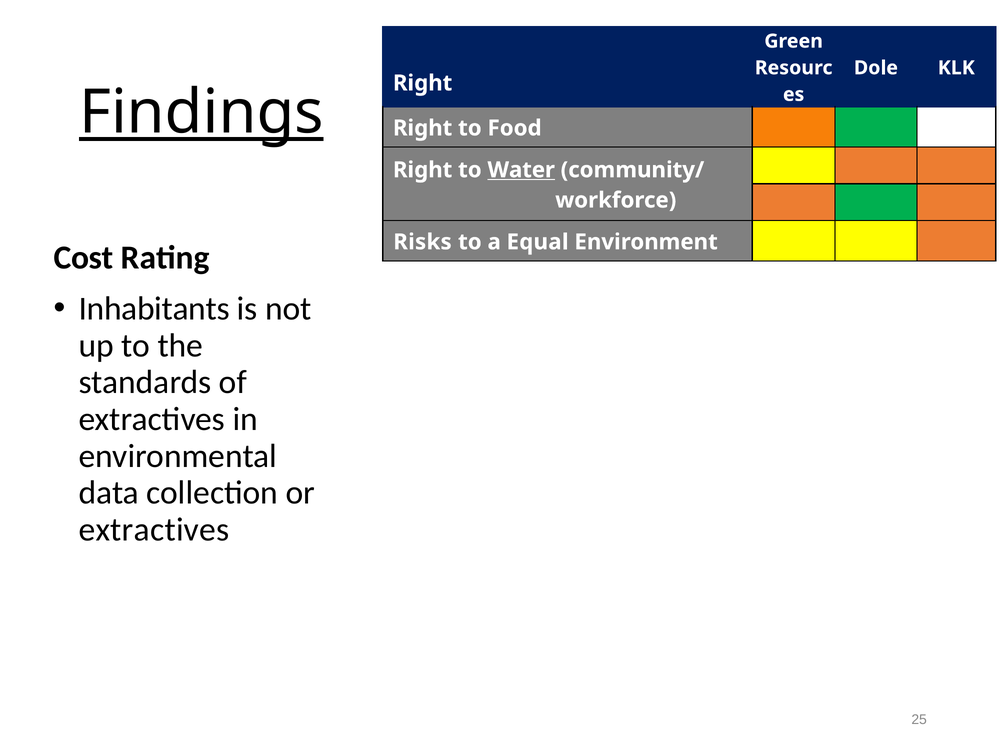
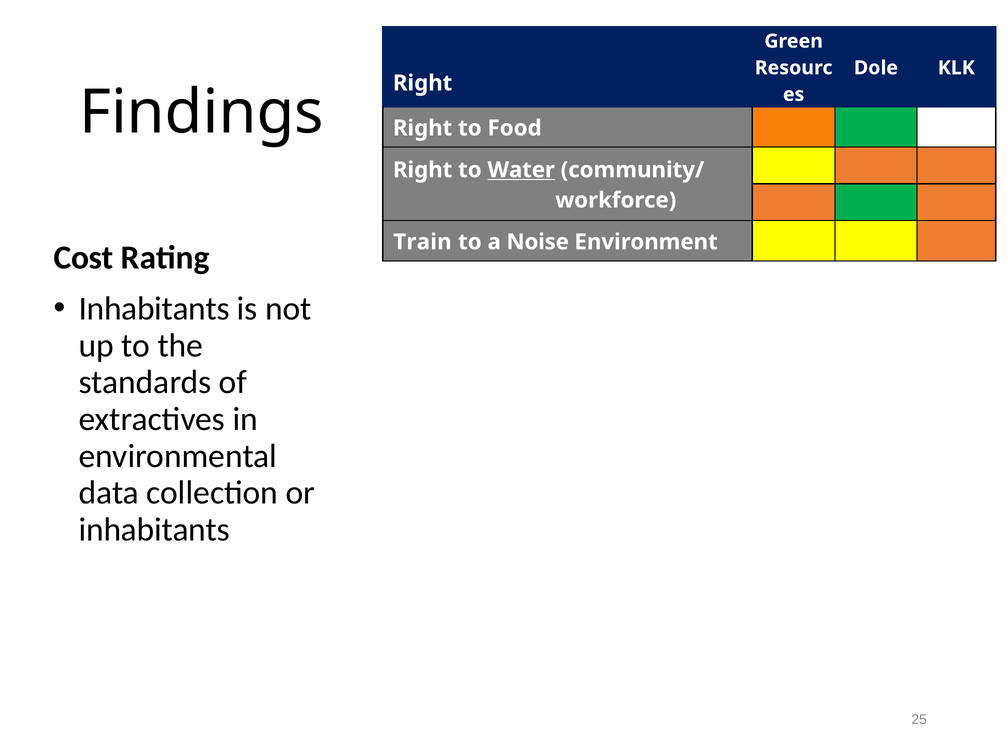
Findings underline: present -> none
Risks: Risks -> Train
Equal: Equal -> Noise
extractives at (154, 530): extractives -> inhabitants
